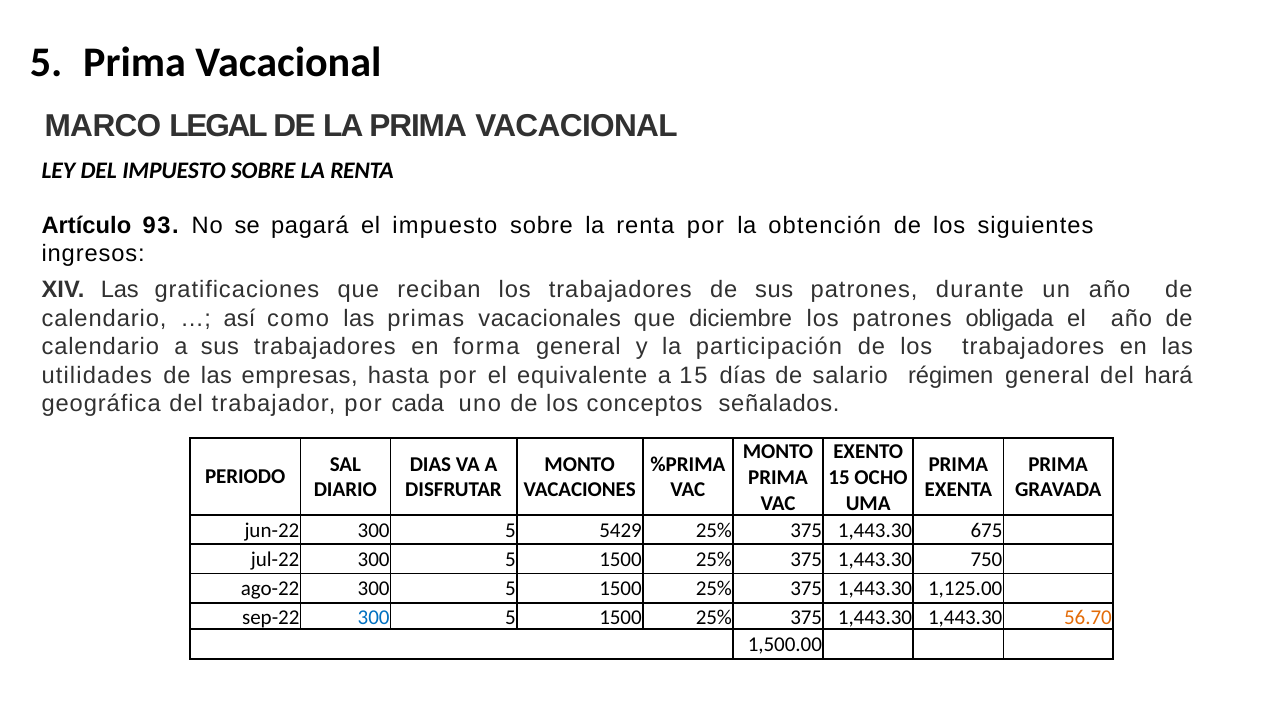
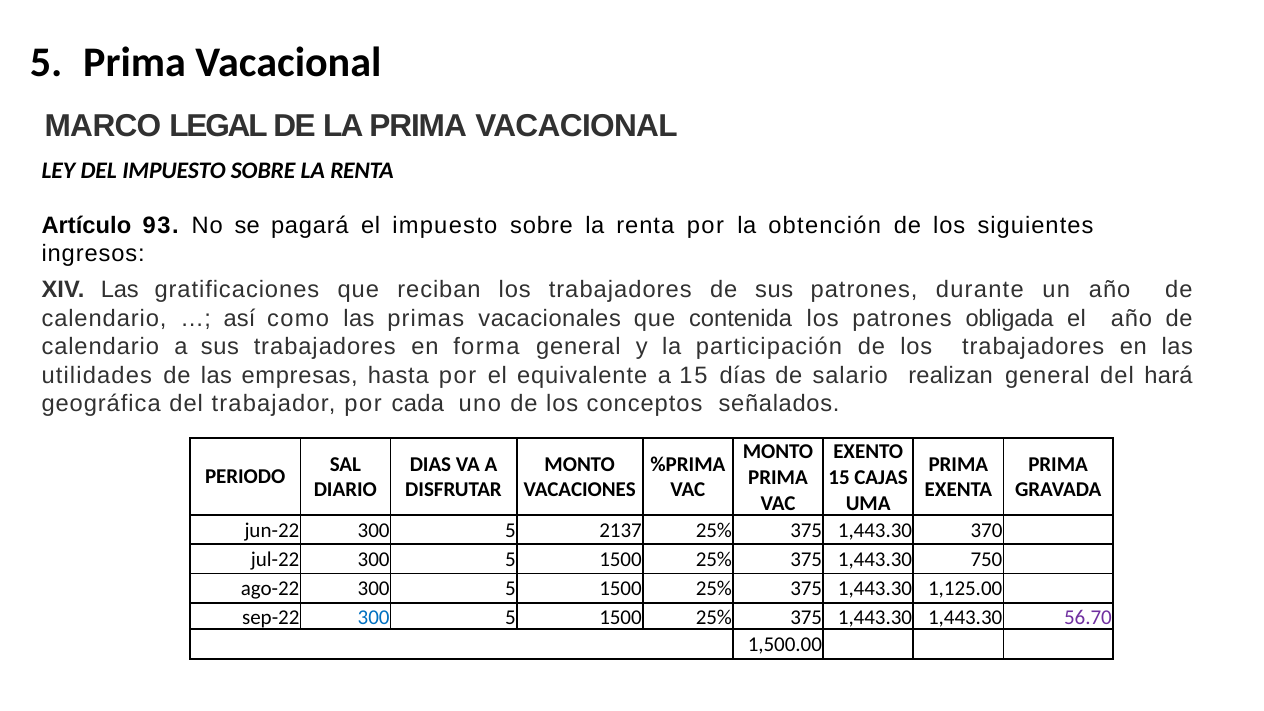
diciembre: diciembre -> contenida
régimen: régimen -> realizan
OCHO: OCHO -> CAJAS
5429: 5429 -> 2137
675: 675 -> 370
56.70 colour: orange -> purple
